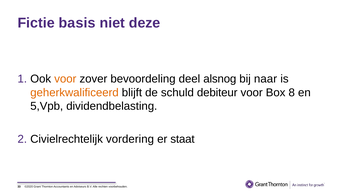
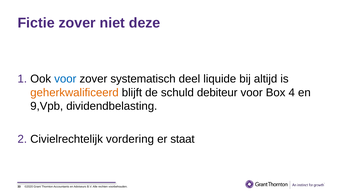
Fictie basis: basis -> zover
voor at (65, 79) colour: orange -> blue
bevoordeling: bevoordeling -> systematisch
alsnog: alsnog -> liquide
naar: naar -> altijd
8: 8 -> 4
5,Vpb: 5,Vpb -> 9,Vpb
